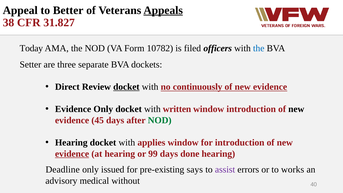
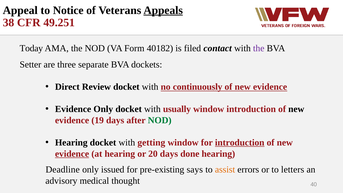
Better: Better -> Notice
31.827: 31.827 -> 49.251
10782: 10782 -> 40182
officers: officers -> contact
the at (259, 48) colour: blue -> purple
docket at (126, 87) underline: present -> none
written: written -> usually
45: 45 -> 19
applies: applies -> getting
introduction at (240, 142) underline: none -> present
99: 99 -> 20
assist colour: purple -> orange
works: works -> letters
without: without -> thought
